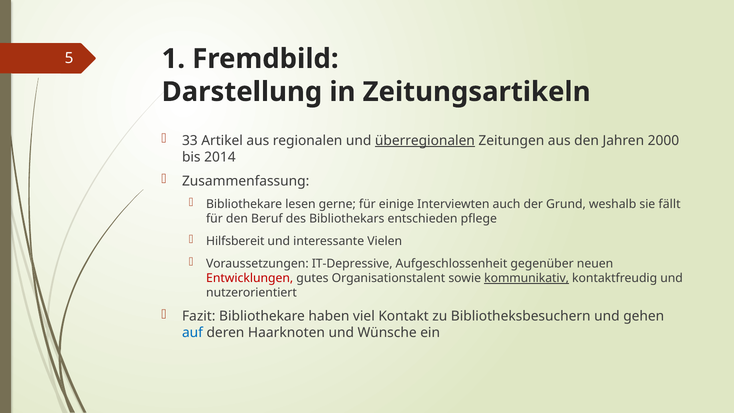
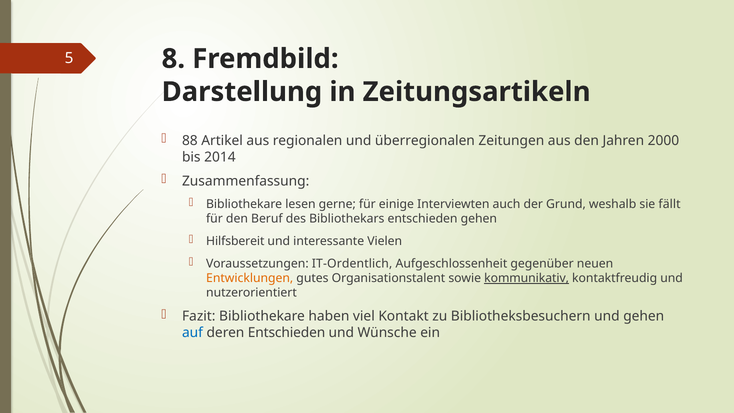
1: 1 -> 8
33: 33 -> 88
überregionalen underline: present -> none
entschieden pflege: pflege -> gehen
IT-Depressive: IT-Depressive -> IT-Ordentlich
Entwicklungen colour: red -> orange
deren Haarknoten: Haarknoten -> Entschieden
